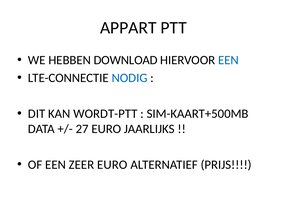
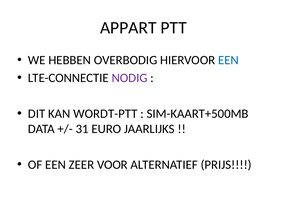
DOWNLOAD: DOWNLOAD -> OVERBODIG
NODIG colour: blue -> purple
27: 27 -> 31
ZEER EURO: EURO -> VOOR
